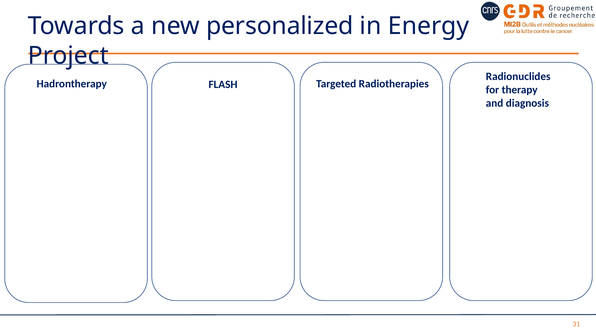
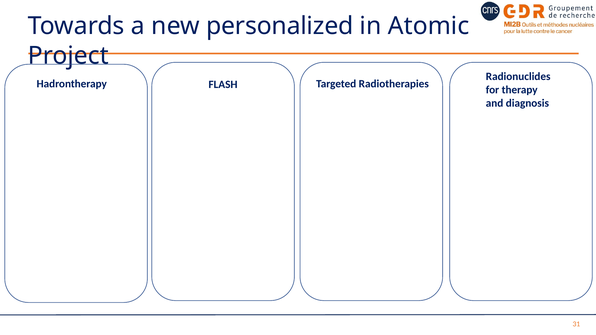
Energy: Energy -> Atomic
